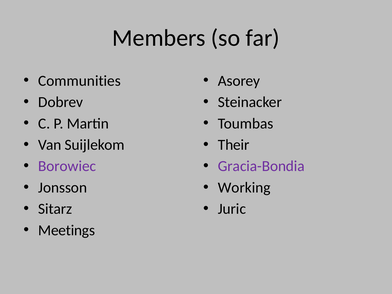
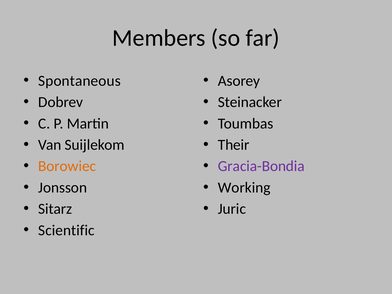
Communities: Communities -> Spontaneous
Borowiec colour: purple -> orange
Meetings: Meetings -> Scientific
